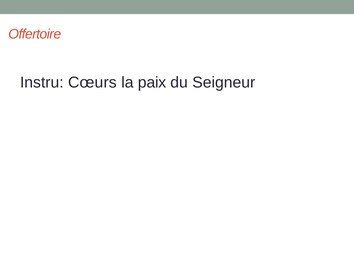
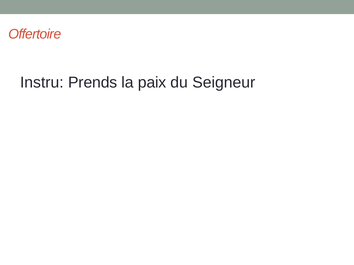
Cœurs: Cœurs -> Prends
